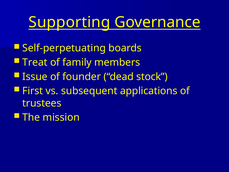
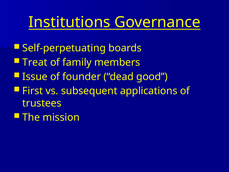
Supporting: Supporting -> Institutions
stock: stock -> good
